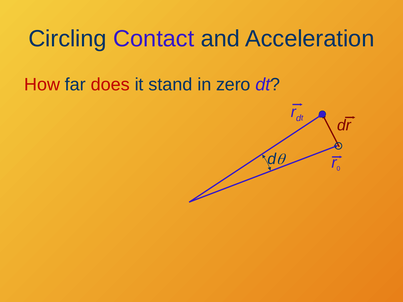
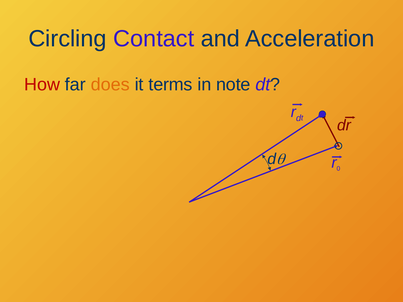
does colour: red -> orange
stand: stand -> terms
zero: zero -> note
